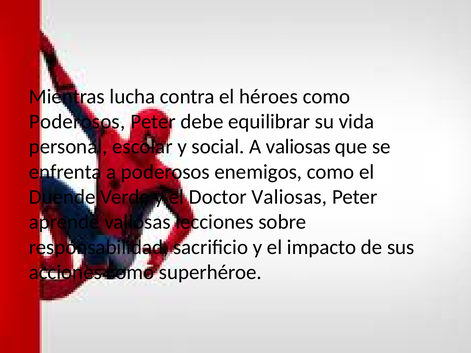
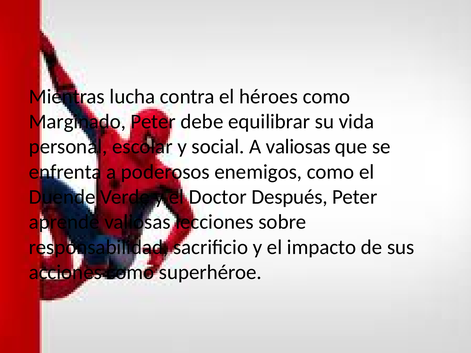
Poderosos at (77, 122): Poderosos -> Marginado
Doctor Valiosas: Valiosas -> Después
